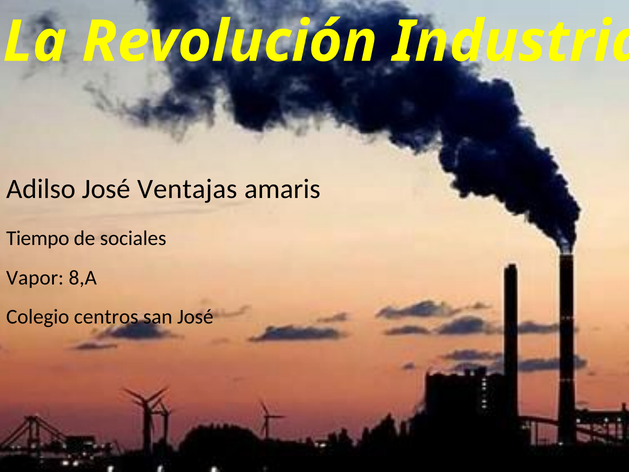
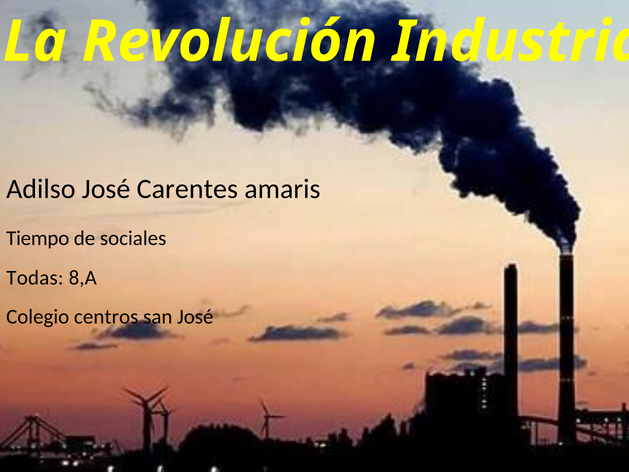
Ventajas: Ventajas -> Carentes
Vapor: Vapor -> Todas
